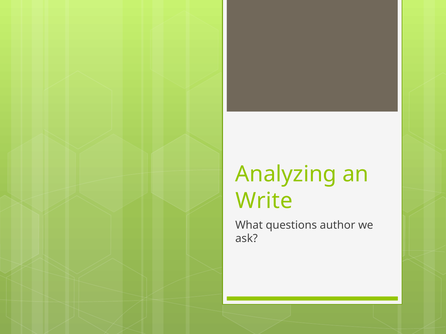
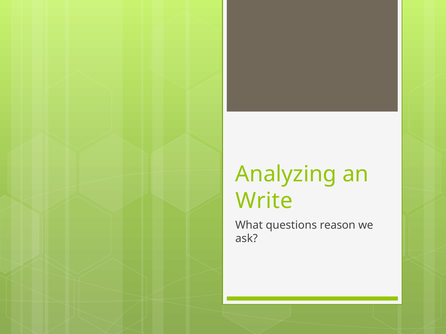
author: author -> reason
